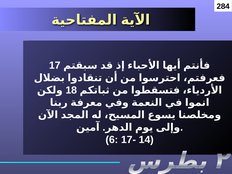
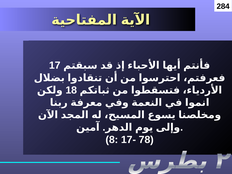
6: 6 -> 8
14: 14 -> 78
